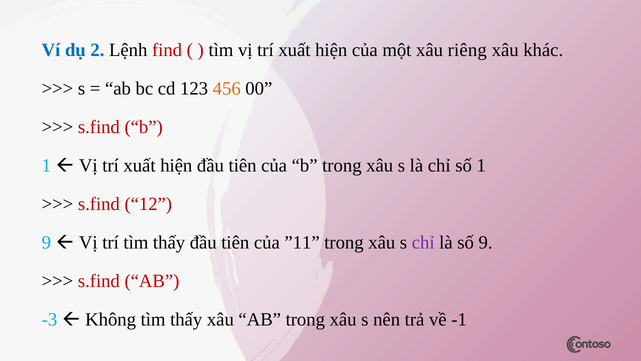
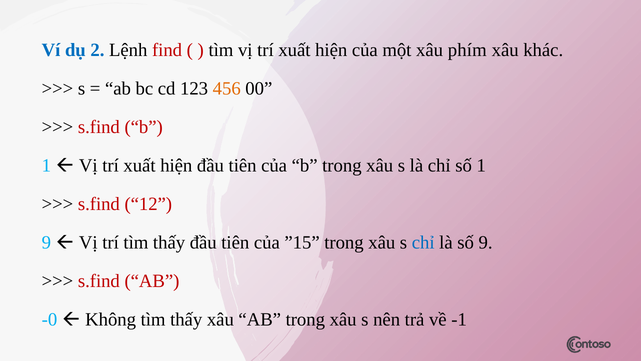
riêng: riêng -> phím
”11: ”11 -> ”15
chỉ at (423, 242) colour: purple -> blue
-3: -3 -> -0
